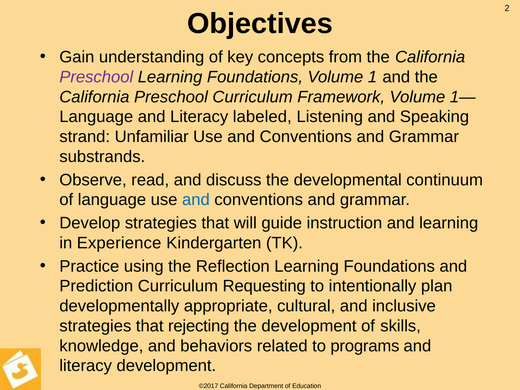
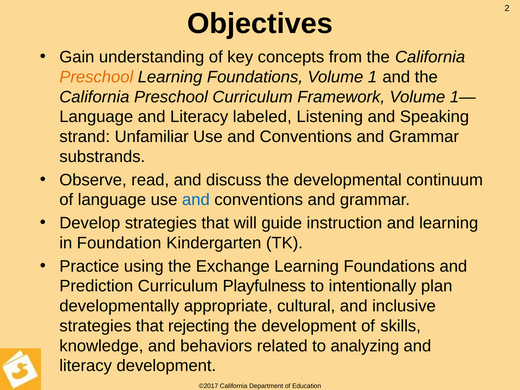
Preschool at (96, 77) colour: purple -> orange
Experience: Experience -> Foundation
Reflection: Reflection -> Exchange
Requesting: Requesting -> Playfulness
programs: programs -> analyzing
